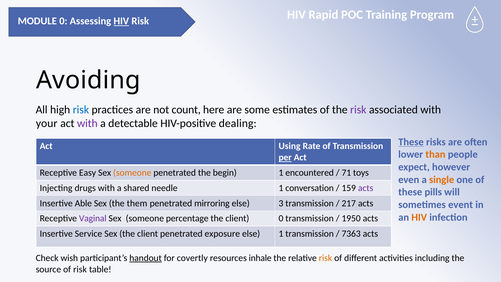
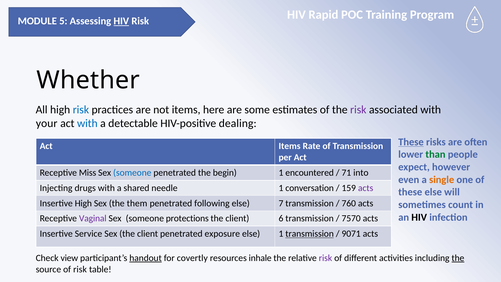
MODULE 0: 0 -> 5
Avoiding: Avoiding -> Whether
not count: count -> items
with at (87, 123) colour: purple -> blue
Act Using: Using -> Items
than colour: orange -> green
per underline: present -> none
Easy: Easy -> Miss
someone at (132, 173) colour: orange -> blue
toys: toys -> into
these pills: pills -> else
Insertive Able: Able -> High
mirroring: mirroring -> following
3: 3 -> 7
217: 217 -> 760
event: event -> count
HIV at (419, 217) colour: orange -> black
percentage: percentage -> protections
client 0: 0 -> 6
1950: 1950 -> 7570
transmission at (310, 234) underline: none -> present
7363: 7363 -> 9071
wish: wish -> view
risk at (326, 258) colour: orange -> purple
the at (458, 258) underline: none -> present
